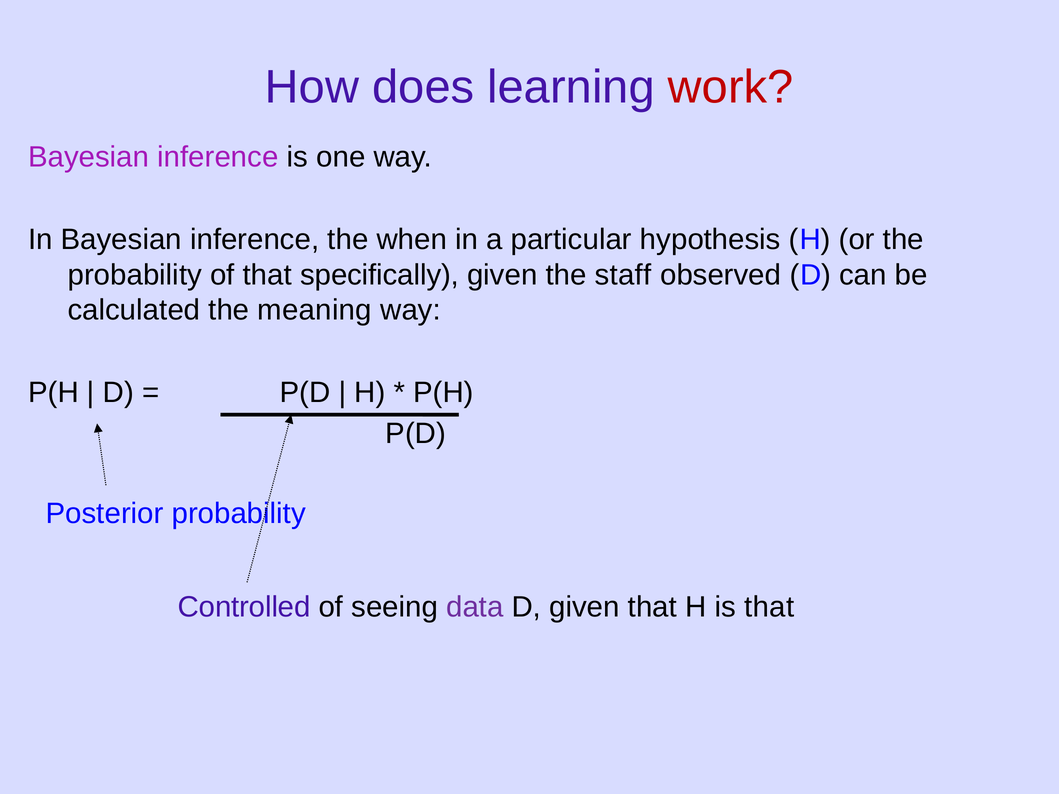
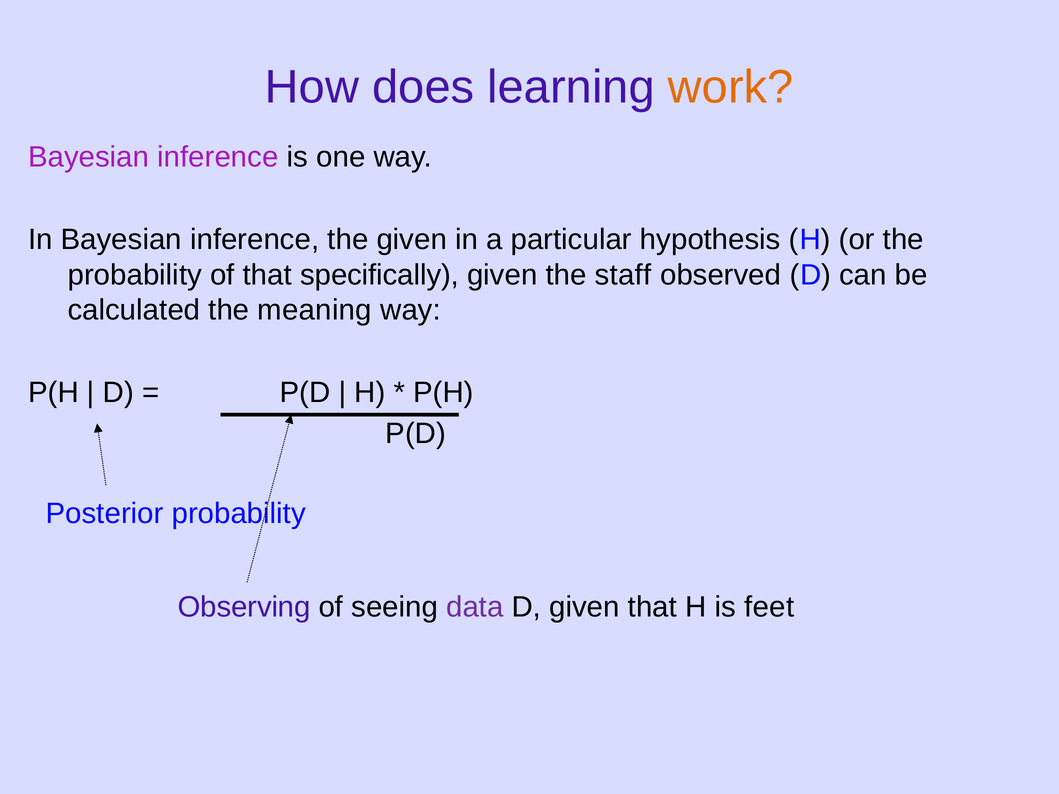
work colour: red -> orange
the when: when -> given
Controlled: Controlled -> Observing
is that: that -> feet
